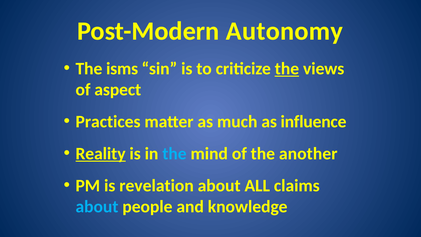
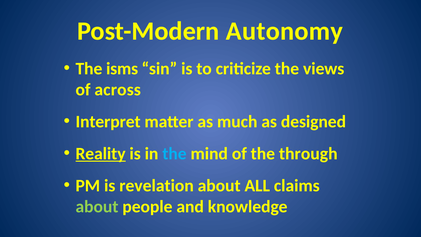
the at (287, 69) underline: present -> none
aspect: aspect -> across
Practices: Practices -> Interpret
influence: influence -> designed
another: another -> through
about at (97, 206) colour: light blue -> light green
